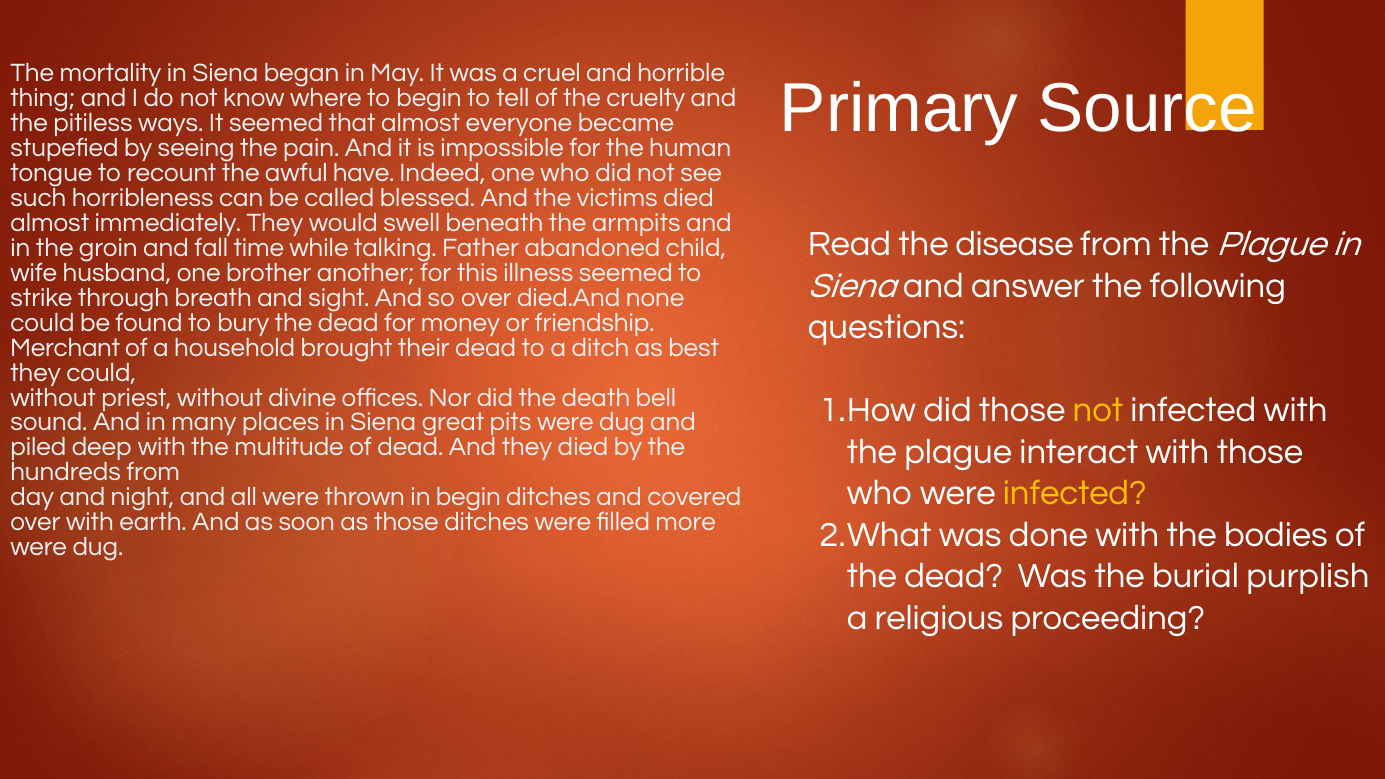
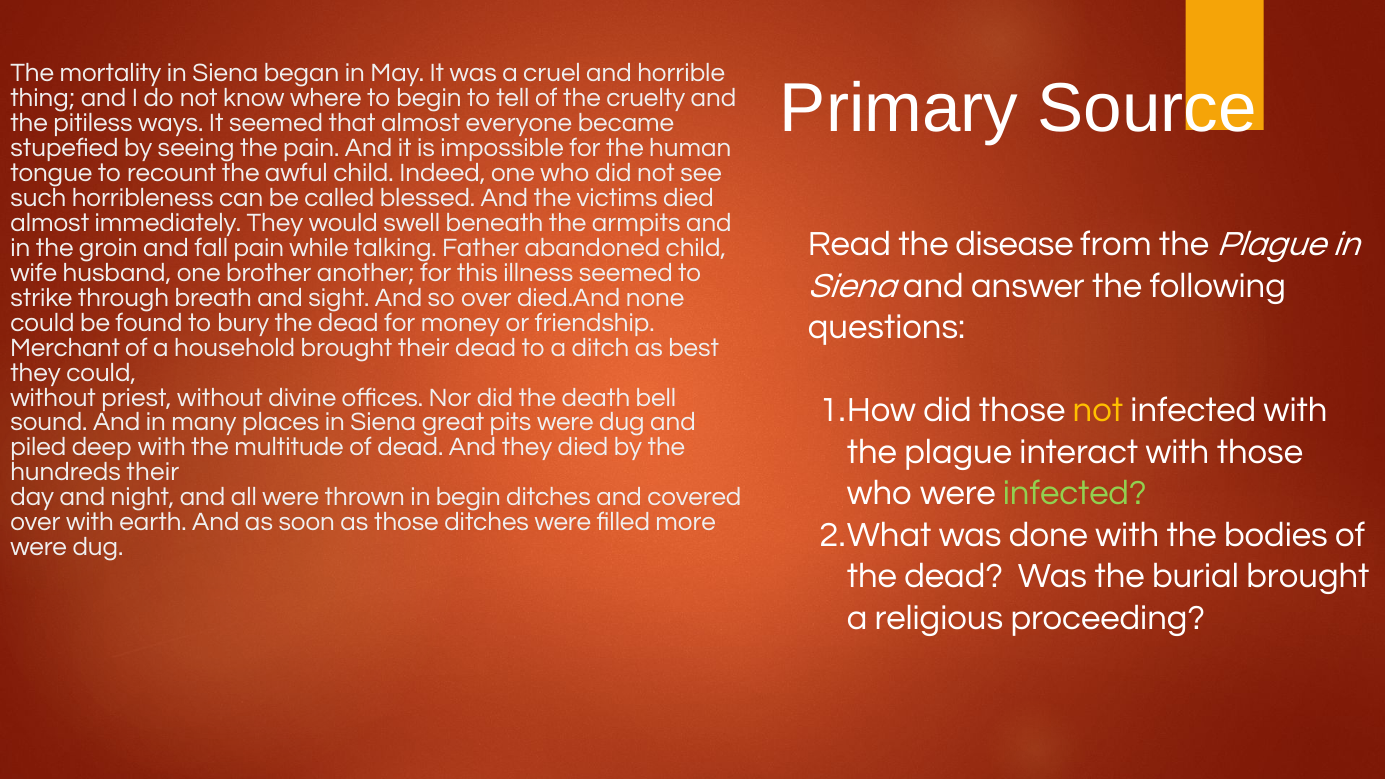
awful have: have -> child
fall time: time -> pain
hundreds from: from -> their
infected at (1075, 493) colour: yellow -> light green
burial purplish: purplish -> brought
